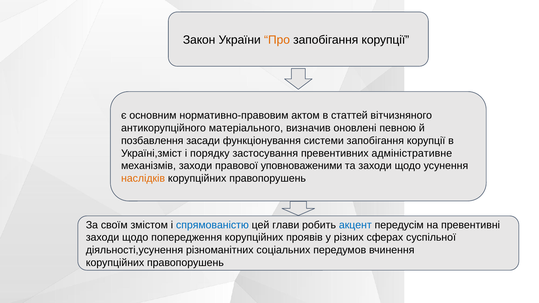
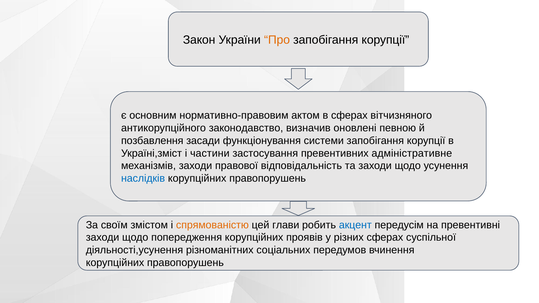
в статтей: статтей -> сферах
матеріального: матеріального -> законодавство
порядку: порядку -> частини
уповноваженими: уповноваженими -> відповідальність
наслідків colour: orange -> blue
спрямованістю colour: blue -> orange
